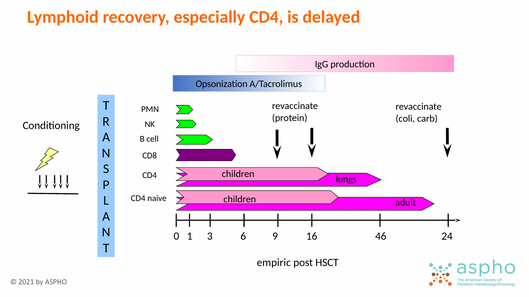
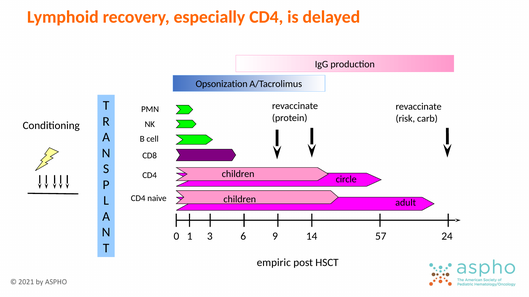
coli: coli -> risk
lungs: lungs -> circle
16: 16 -> 14
46: 46 -> 57
